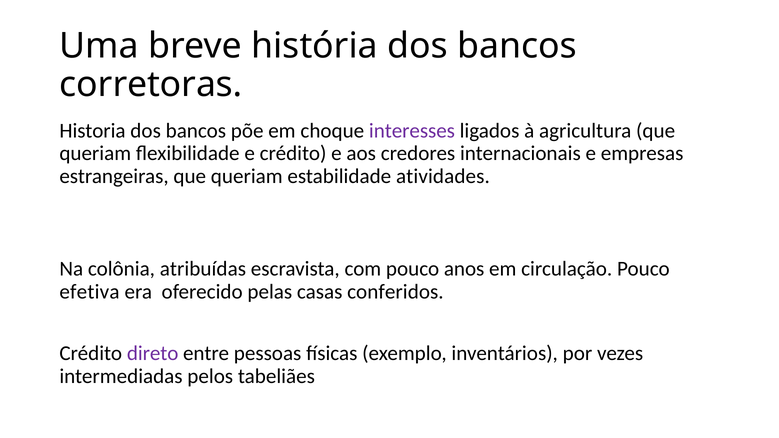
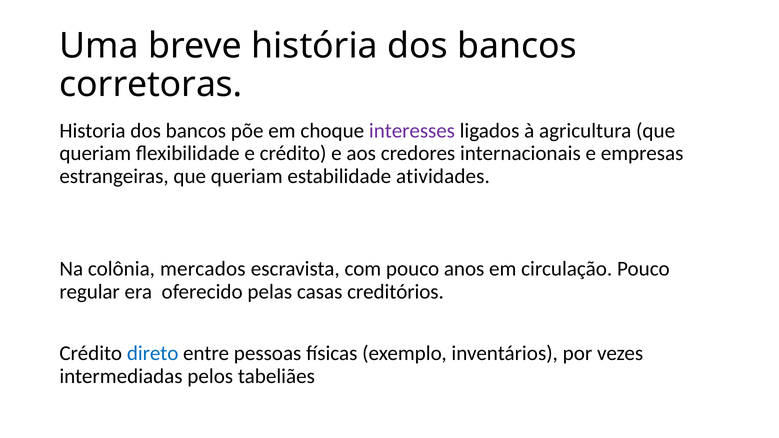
atribuídas: atribuídas -> mercados
efetiva: efetiva -> regular
conferidos: conferidos -> creditórios
direto colour: purple -> blue
